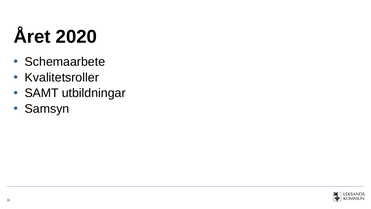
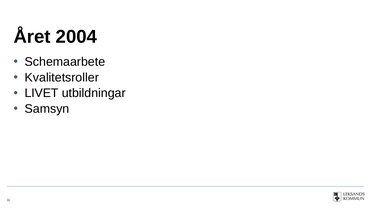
2020: 2020 -> 2004
SAMT: SAMT -> LIVET
